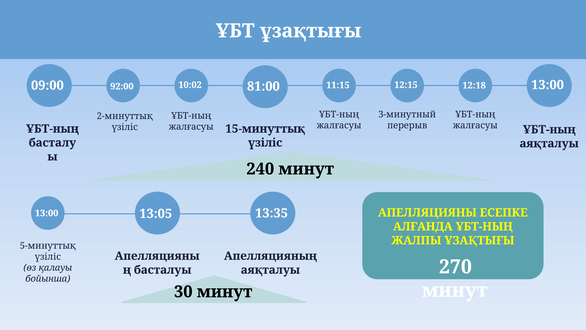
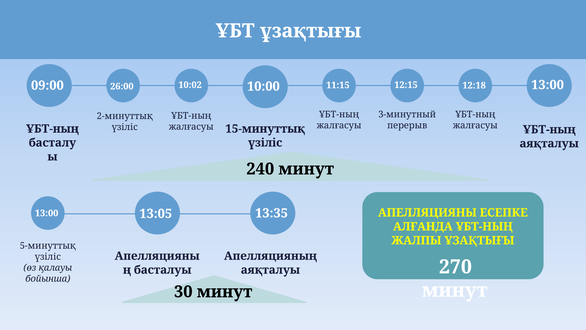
81:00: 81:00 -> 10:00
92:00: 92:00 -> 26:00
